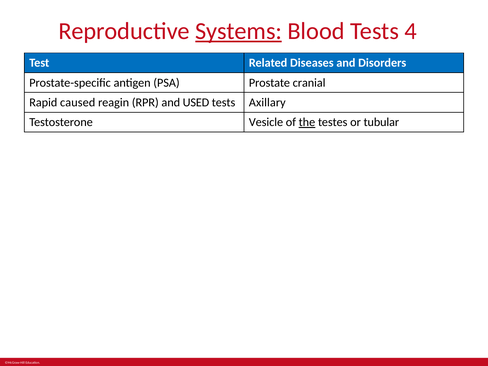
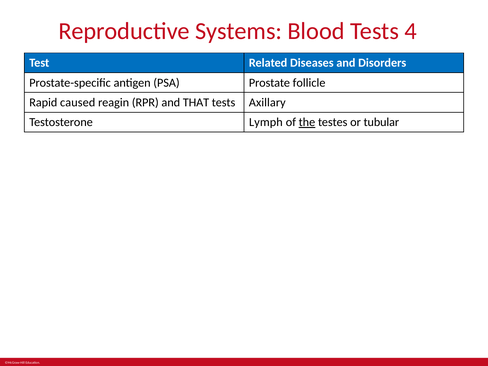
Systems underline: present -> none
cranial: cranial -> follicle
USED: USED -> THAT
Vesicle: Vesicle -> Lymph
